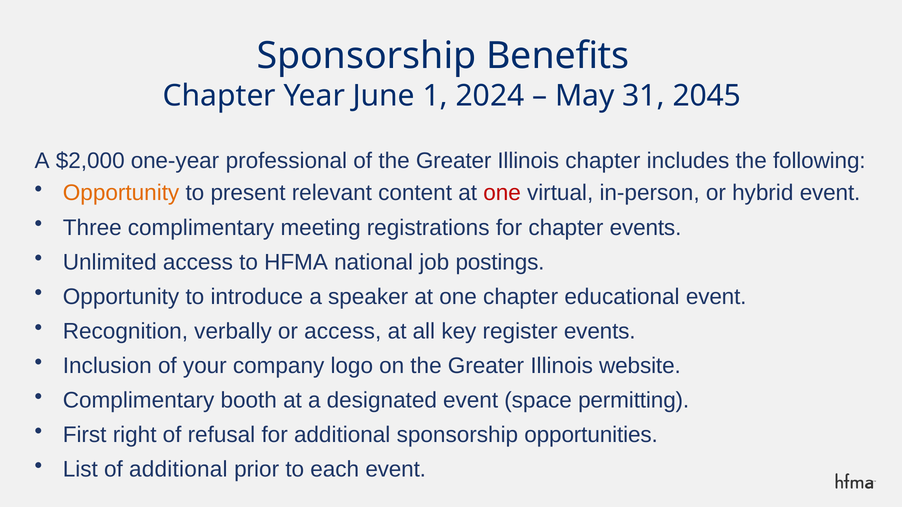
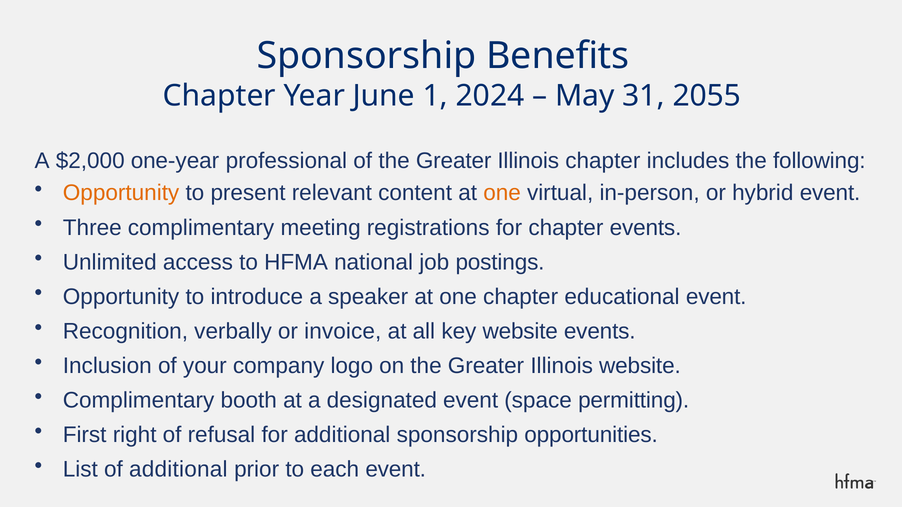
2045: 2045 -> 2055
one at (502, 193) colour: red -> orange
or access: access -> invoice
key register: register -> website
